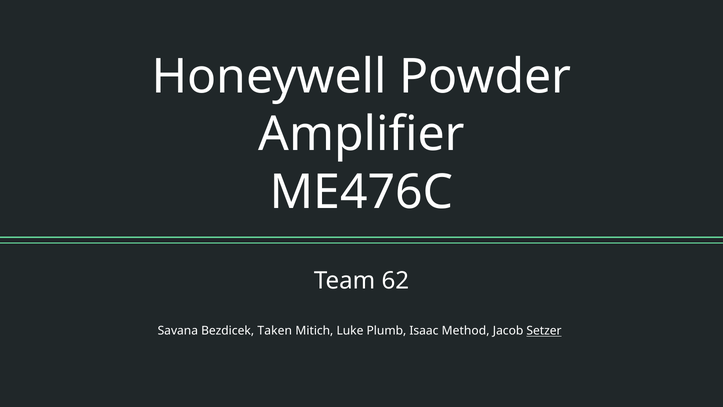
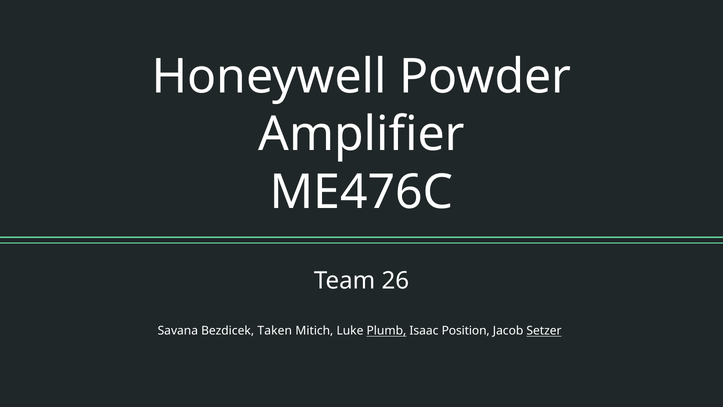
62: 62 -> 26
Plumb underline: none -> present
Method: Method -> Position
